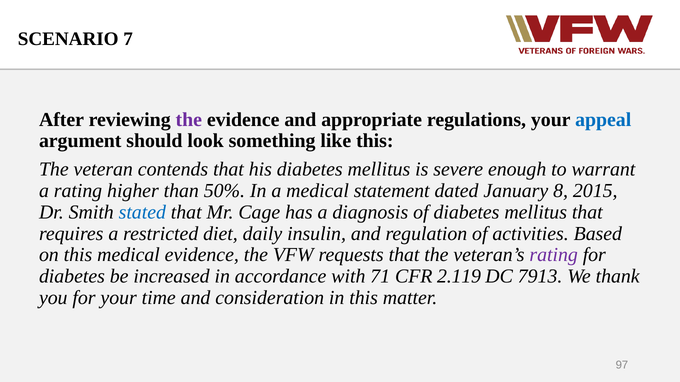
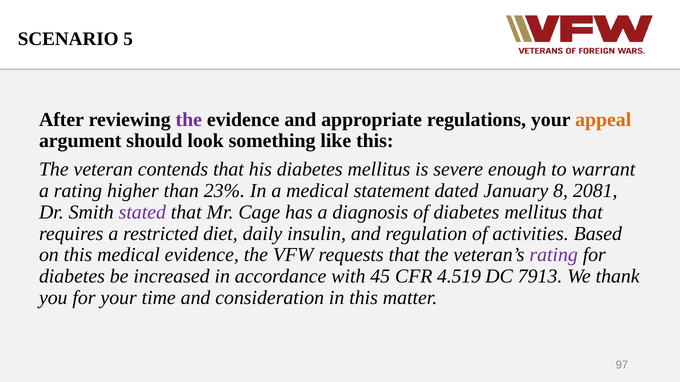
7: 7 -> 5
appeal colour: blue -> orange
50%: 50% -> 23%
2015: 2015 -> 2081
stated colour: blue -> purple
71: 71 -> 45
2.119: 2.119 -> 4.519
